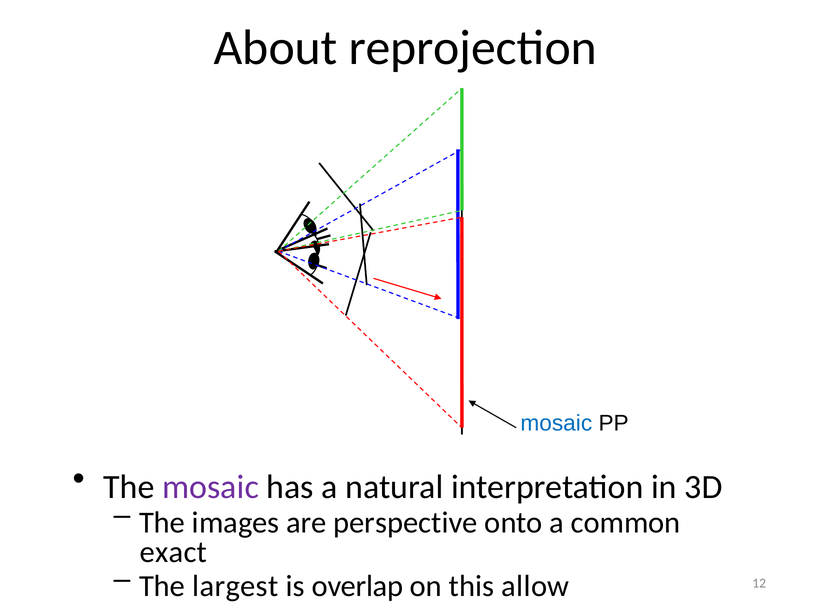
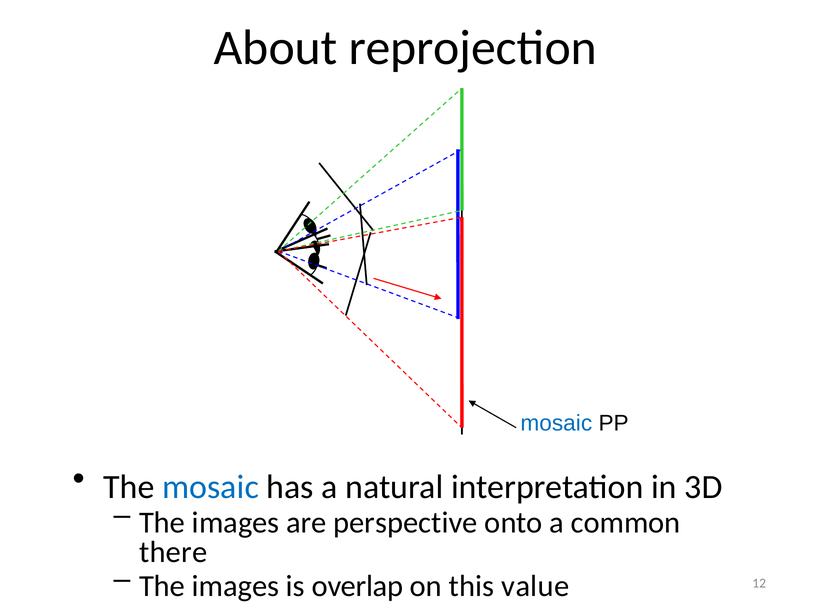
mosaic at (211, 487) colour: purple -> blue
exact: exact -> there
largest at (235, 587): largest -> images
allow: allow -> value
